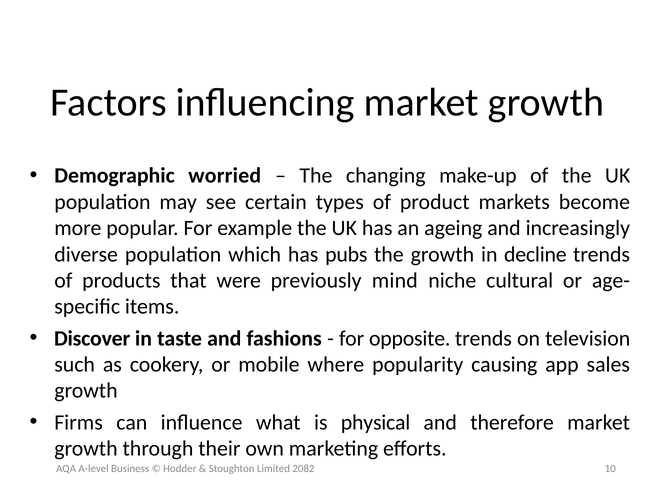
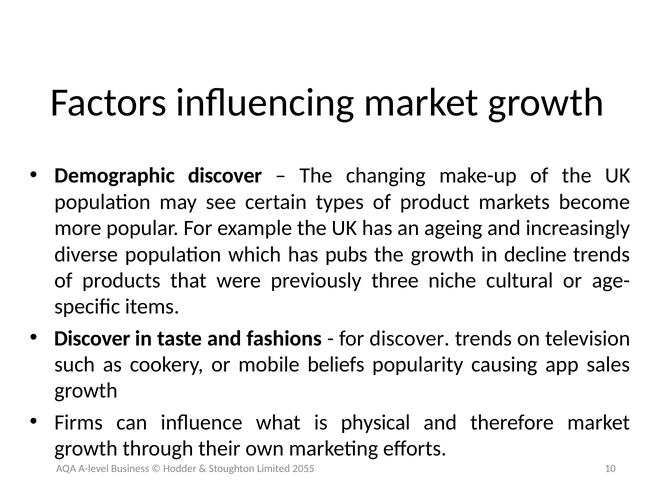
Demographic worried: worried -> discover
mind: mind -> three
for opposite: opposite -> discover
where: where -> beliefs
2082: 2082 -> 2055
